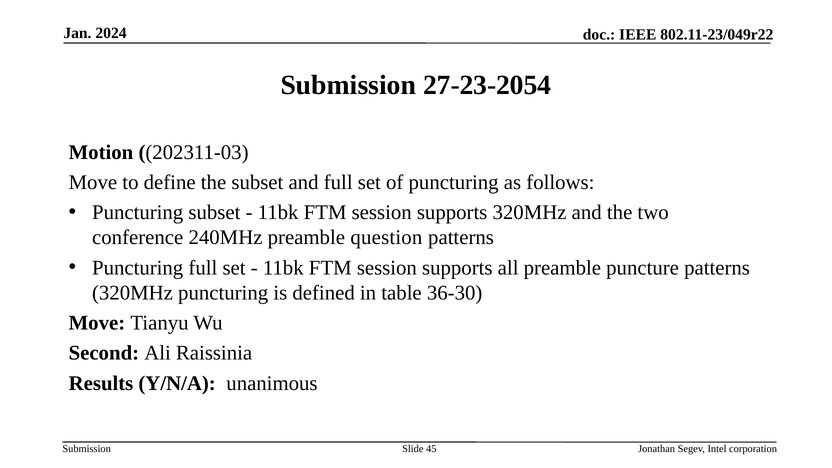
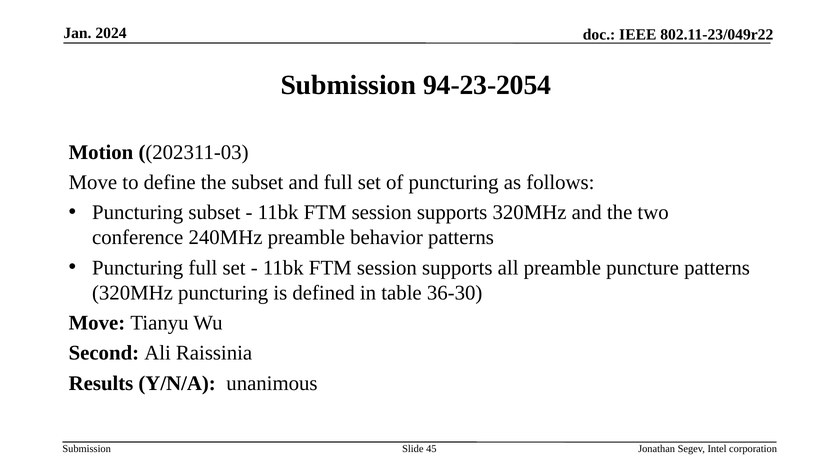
27-23-2054: 27-23-2054 -> 94-23-2054
question: question -> behavior
